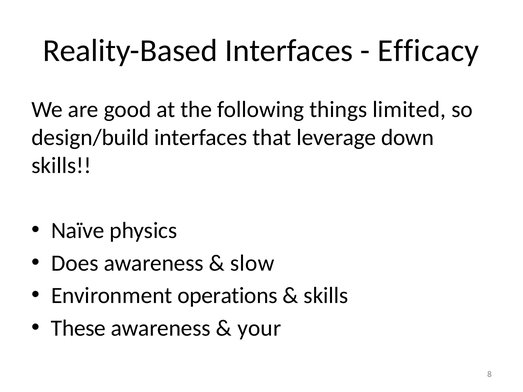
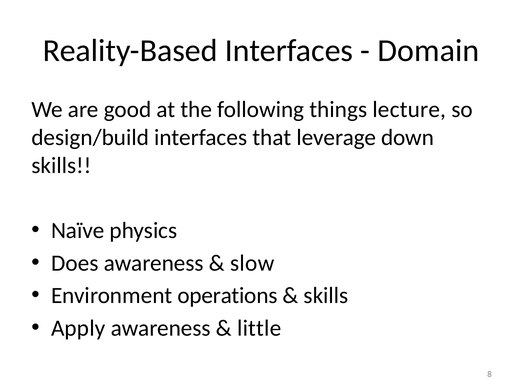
Efficacy: Efficacy -> Domain
limited: limited -> lecture
These: These -> Apply
your: your -> little
